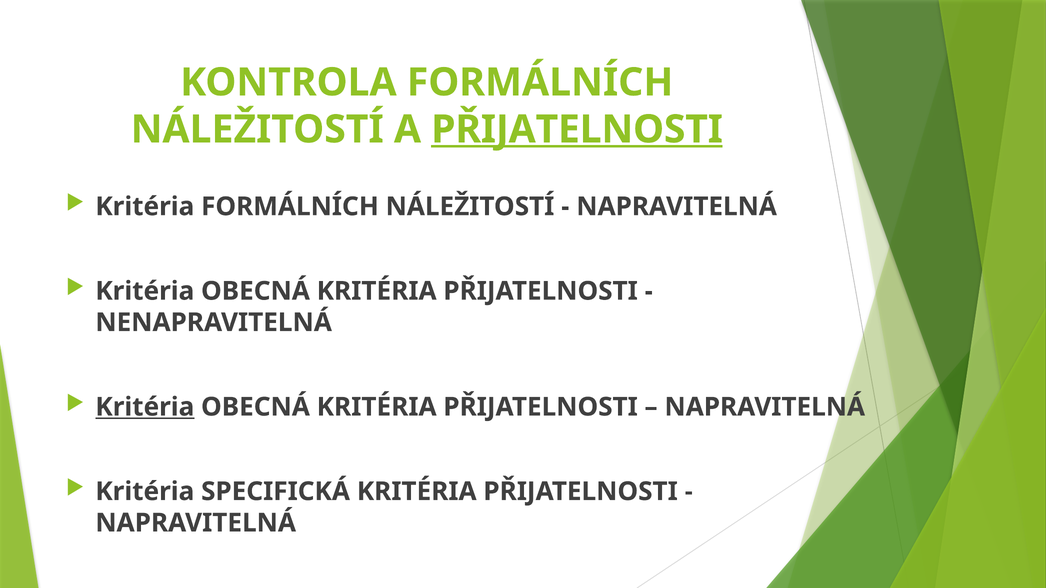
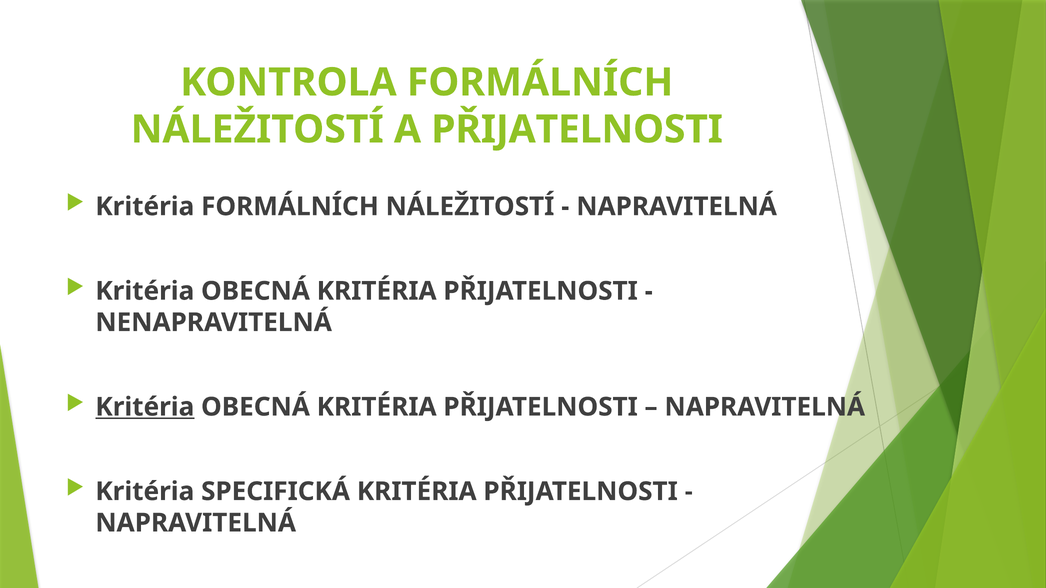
PŘIJATELNOSTI at (577, 130) underline: present -> none
